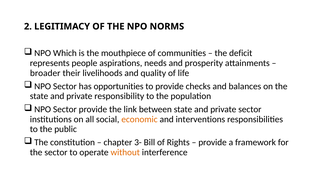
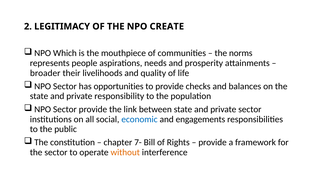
NORMS: NORMS -> CREATE
deficit: deficit -> norms
economic colour: orange -> blue
interventions: interventions -> engagements
3-: 3- -> 7-
